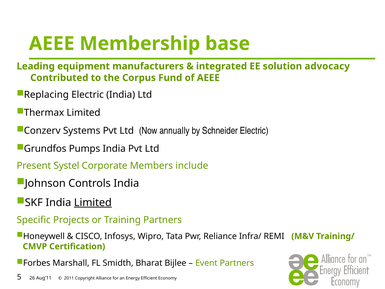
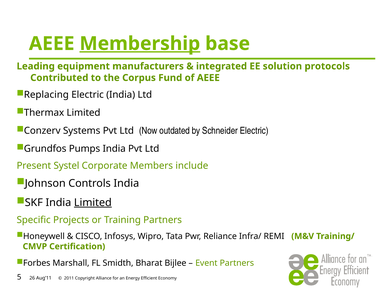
Membership underline: none -> present
advocacy: advocacy -> protocols
annually: annually -> outdated
